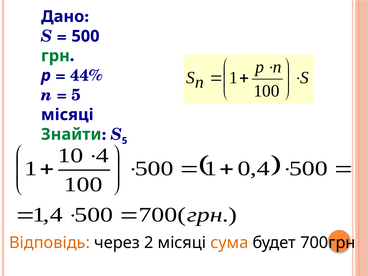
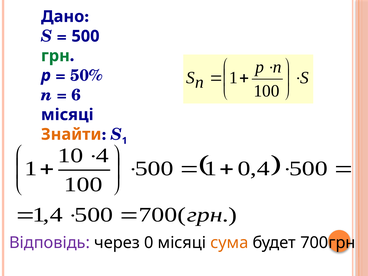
44%: 44% -> 50%
5 at (76, 95): 5 -> 6
Знайти colour: green -> orange
S 5: 5 -> 1
Відповідь colour: orange -> purple
через 2: 2 -> 0
